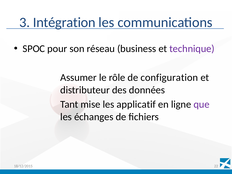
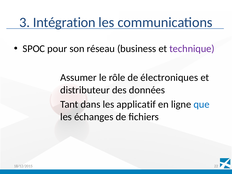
configuration: configuration -> électroniques
mise: mise -> dans
que colour: purple -> blue
